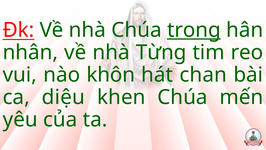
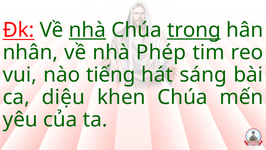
nhà at (87, 30) underline: none -> present
Từng: Từng -> Phép
khôn: khôn -> tiếng
chan: chan -> sáng
